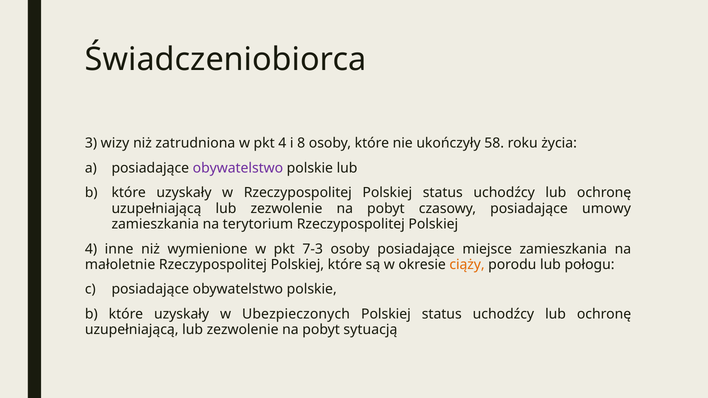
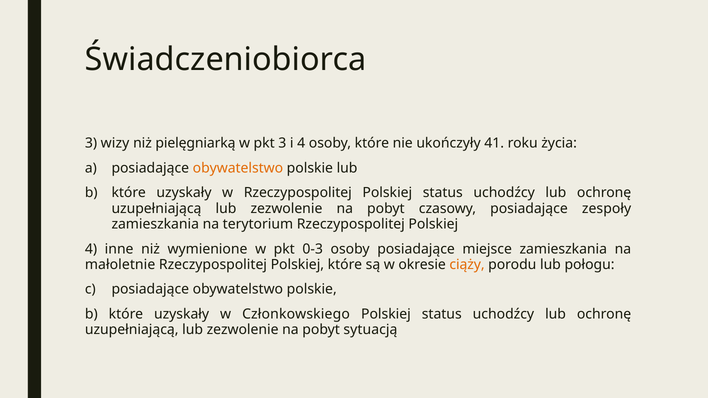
zatrudniona: zatrudniona -> pielęgniarką
pkt 4: 4 -> 3
i 8: 8 -> 4
58: 58 -> 41
obywatelstwo at (238, 168) colour: purple -> orange
umowy: umowy -> zespoły
7-3: 7-3 -> 0-3
Ubezpieczonych: Ubezpieczonych -> Członkowskiego
